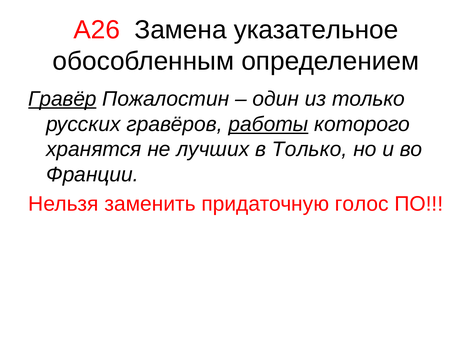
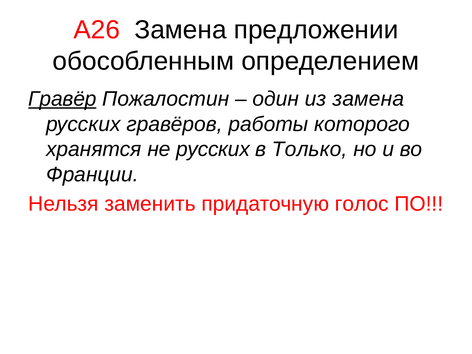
указательное: указательное -> предложении
из только: только -> замена
работы underline: present -> none
не лучших: лучших -> русских
